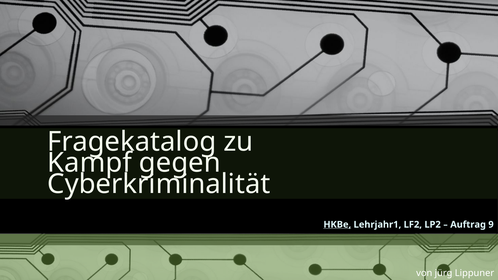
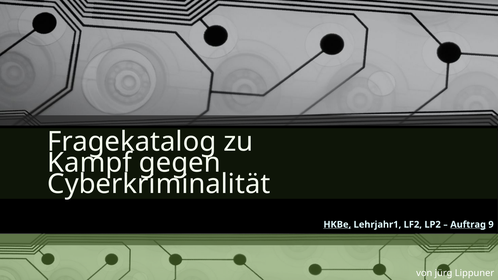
Auftrag underline: none -> present
